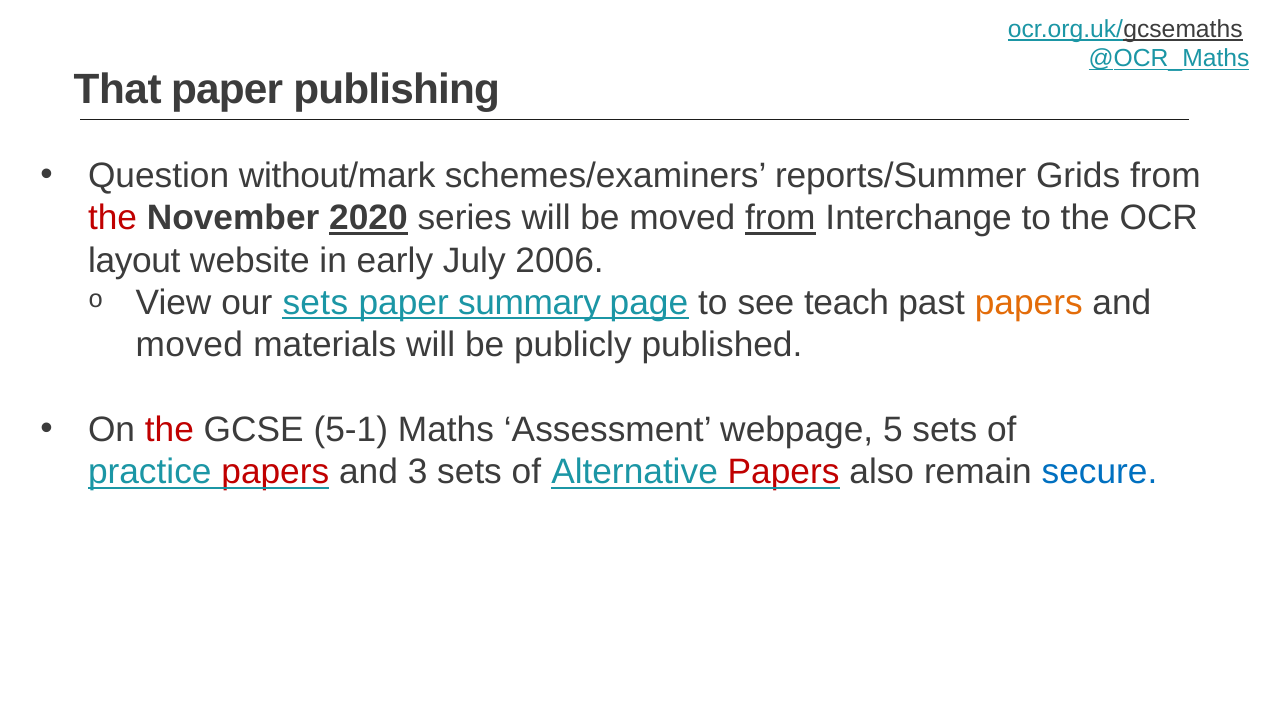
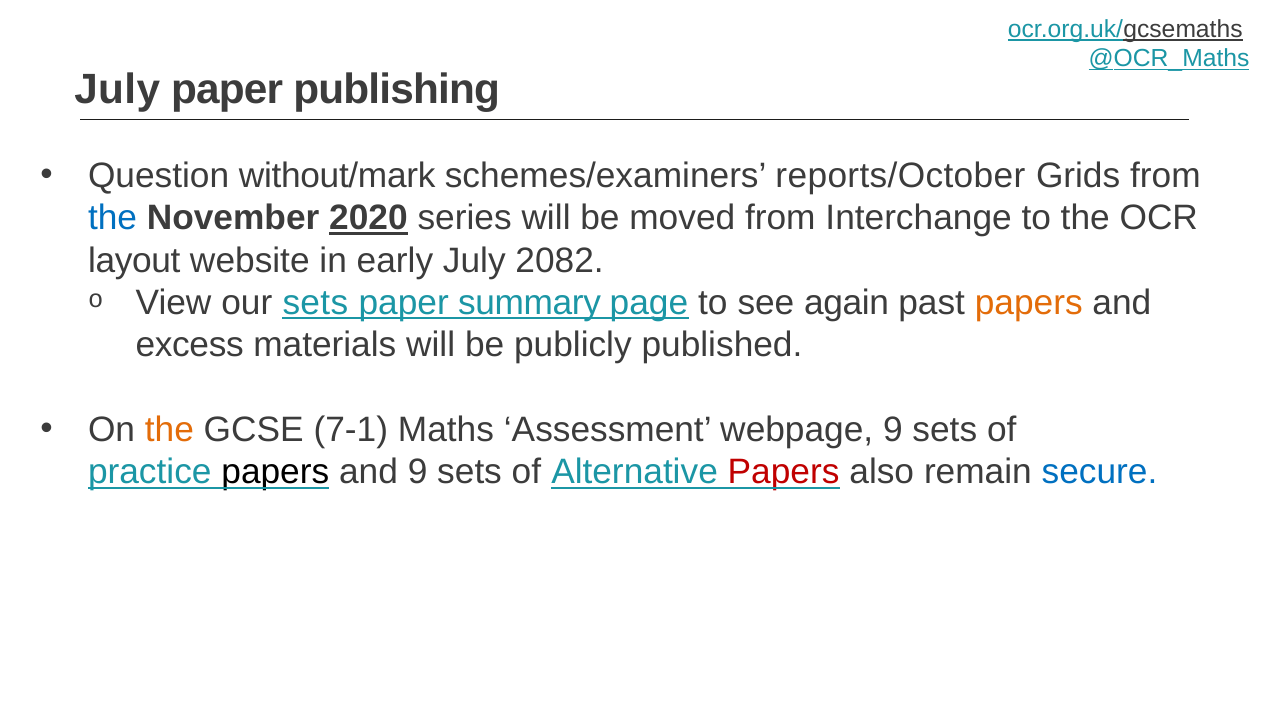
That at (118, 89): That -> July
reports/Summer: reports/Summer -> reports/October
the at (113, 218) colour: red -> blue
from at (780, 218) underline: present -> none
2006: 2006 -> 2082
teach: teach -> again
moved at (189, 345): moved -> excess
the at (169, 430) colour: red -> orange
5-1: 5-1 -> 7-1
webpage 5: 5 -> 9
papers at (275, 472) colour: red -> black
and 3: 3 -> 9
